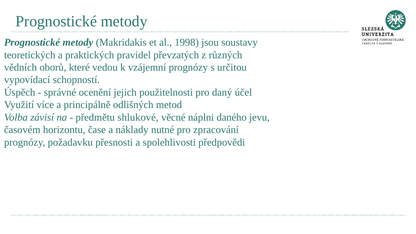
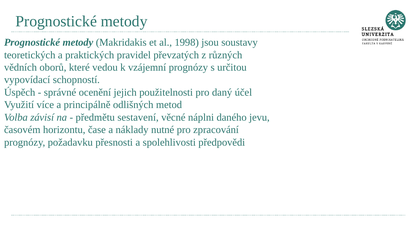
shlukové: shlukové -> sestavení
